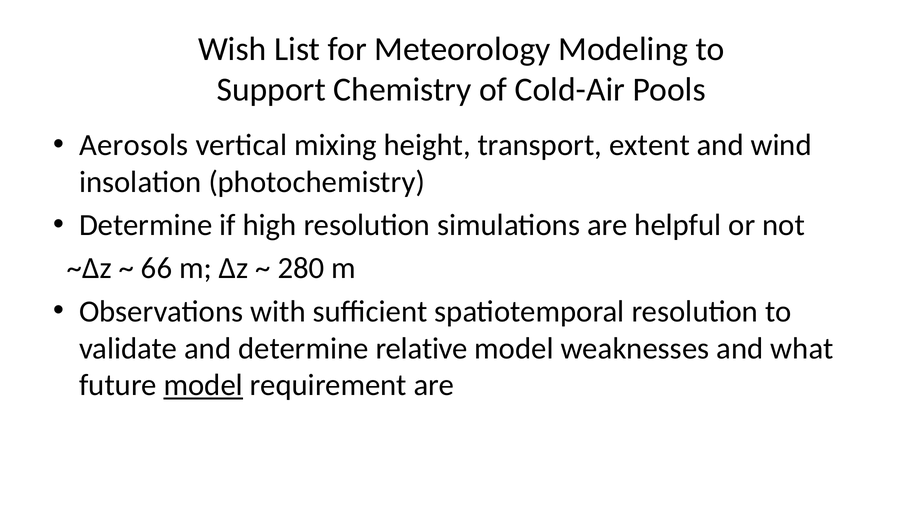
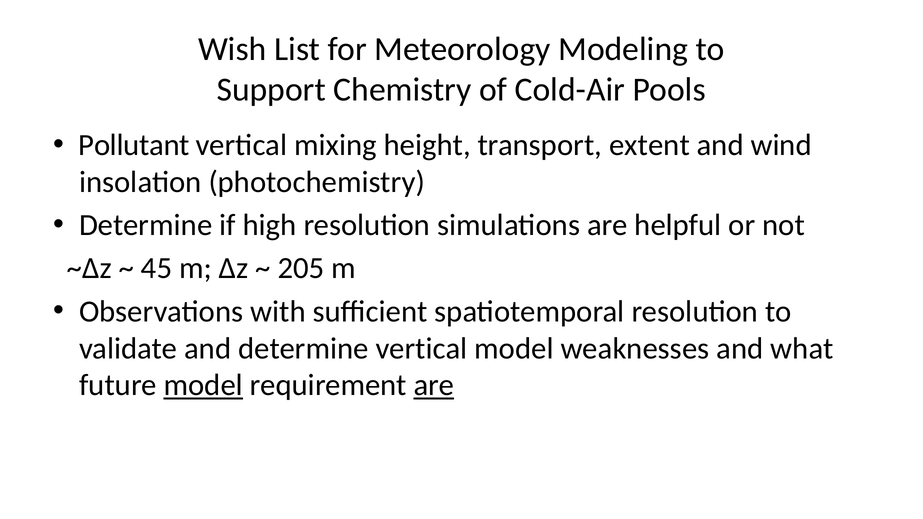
Aerosols: Aerosols -> Pollutant
66: 66 -> 45
280: 280 -> 205
determine relative: relative -> vertical
are at (434, 385) underline: none -> present
